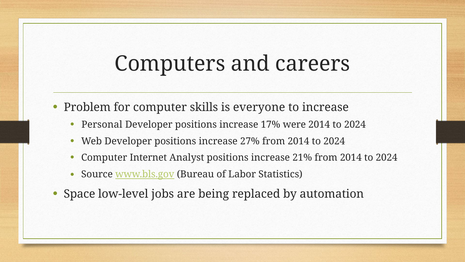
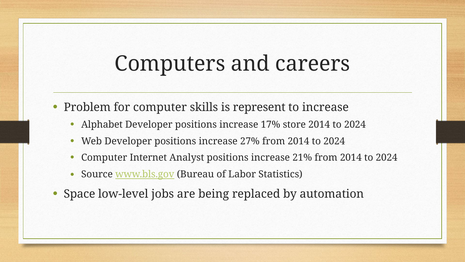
everyone: everyone -> represent
Personal: Personal -> Alphabet
were: were -> store
